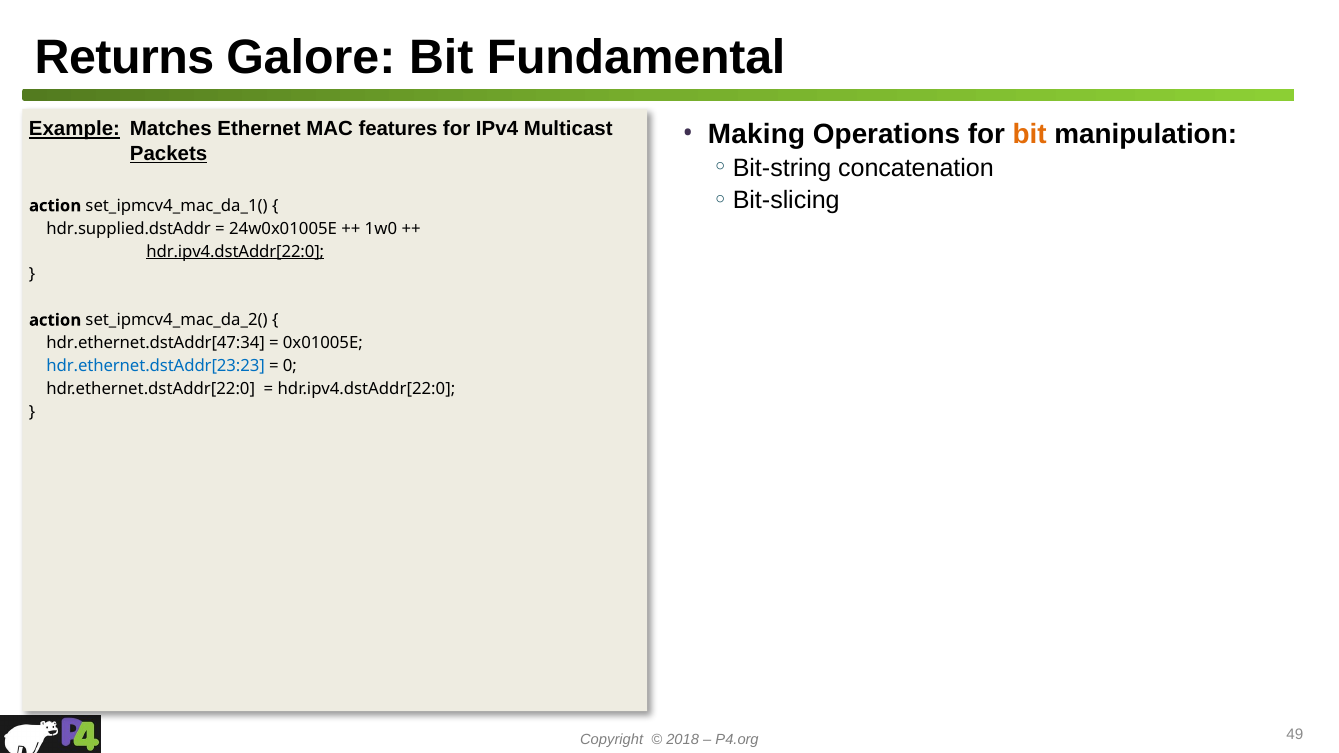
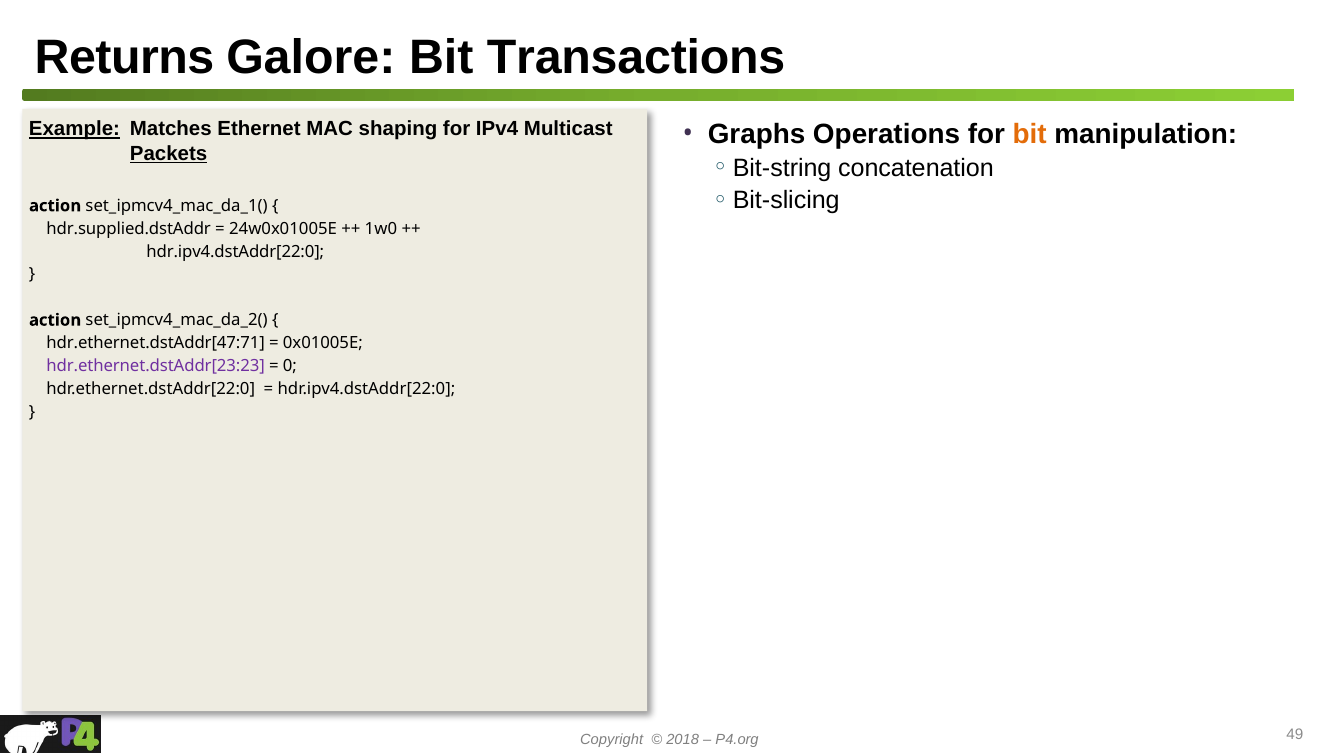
Fundamental: Fundamental -> Transactions
features: features -> shaping
Making: Making -> Graphs
hdr.ipv4.dstAddr[22:0 at (235, 252) underline: present -> none
hdr.ethernet.dstAddr[47:34: hdr.ethernet.dstAddr[47:34 -> hdr.ethernet.dstAddr[47:71
hdr.ethernet.dstAddr[23:23 colour: blue -> purple
